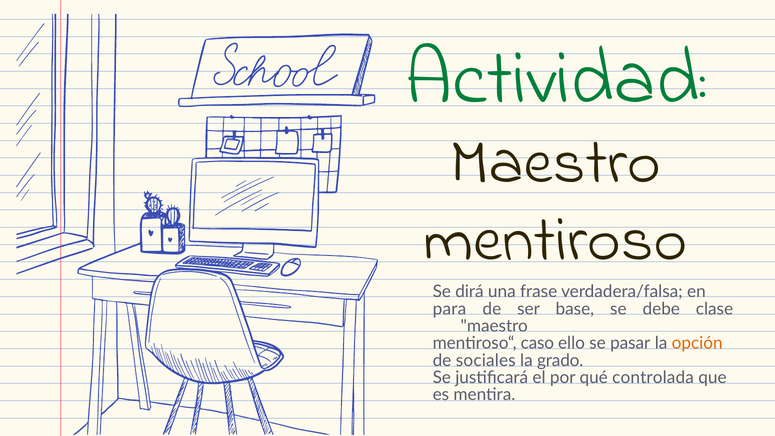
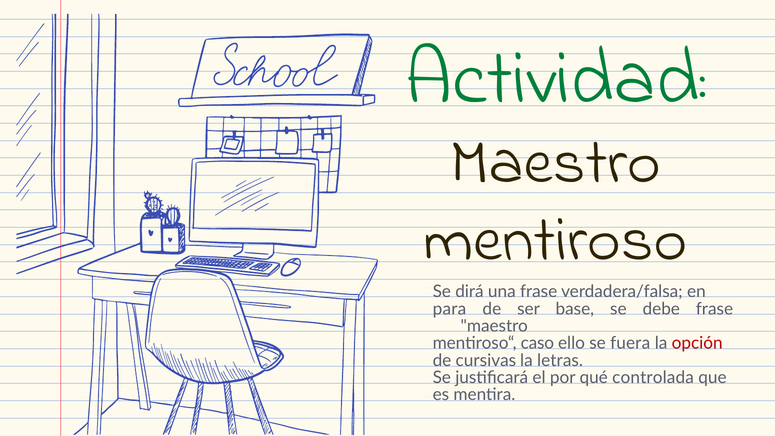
debe clase: clase -> frase
pasar: pasar -> fuera
opción colour: orange -> red
sociales: sociales -> cursivas
grado: grado -> letras
